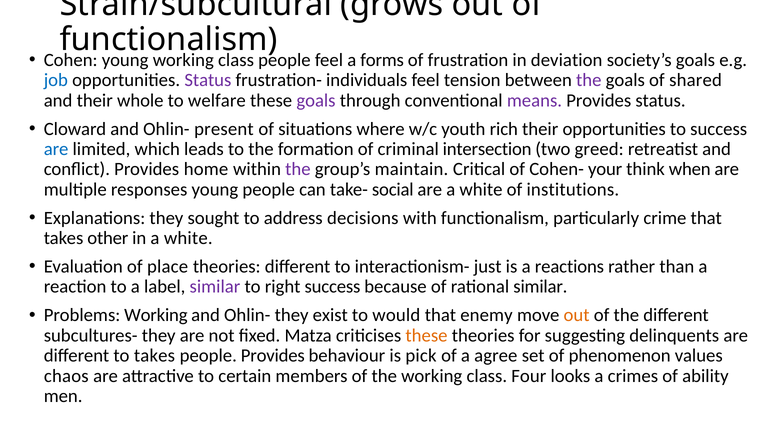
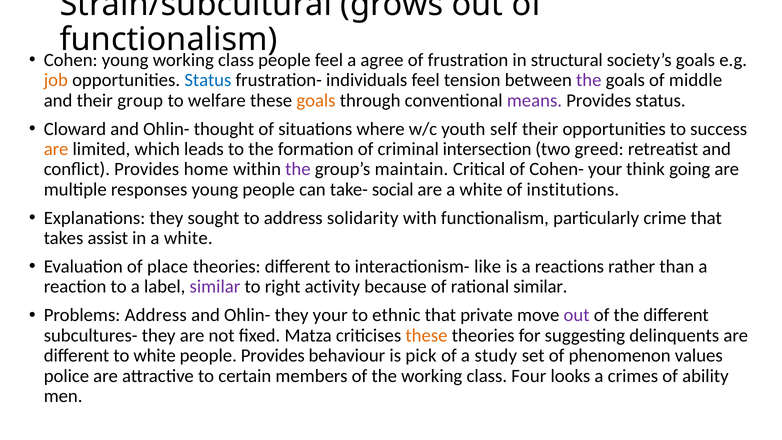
forms: forms -> agree
deviation: deviation -> structural
job colour: blue -> orange
Status at (208, 80) colour: purple -> blue
shared: shared -> middle
whole: whole -> group
goals at (316, 100) colour: purple -> orange
present: present -> thought
rich: rich -> self
are at (56, 149) colour: blue -> orange
when: when -> going
decisions: decisions -> solidarity
other: other -> assist
just: just -> like
right success: success -> activity
Problems Working: Working -> Address
they exist: exist -> your
would: would -> ethnic
enemy: enemy -> private
out at (577, 315) colour: orange -> purple
to takes: takes -> white
agree: agree -> study
chaos: chaos -> police
